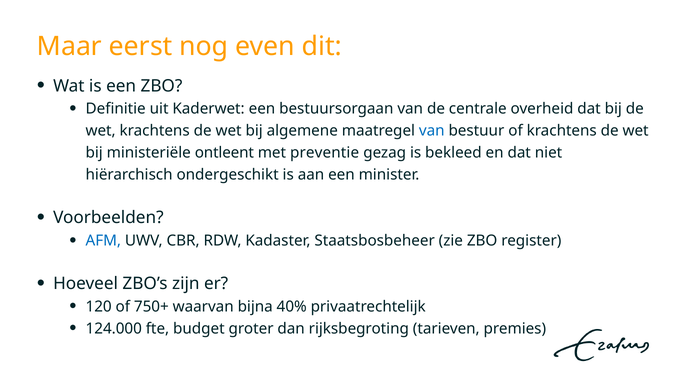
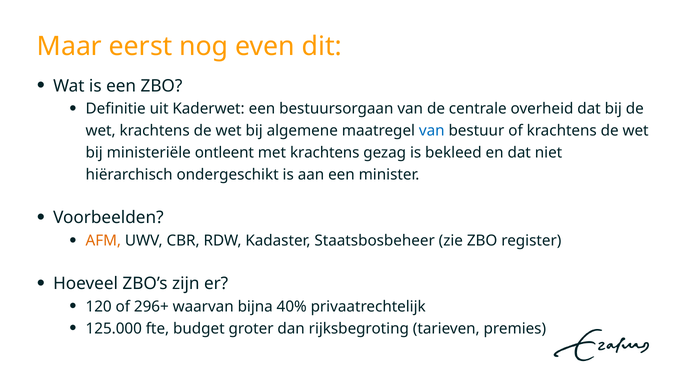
met preventie: preventie -> krachtens
AFM colour: blue -> orange
750+: 750+ -> 296+
124.000: 124.000 -> 125.000
